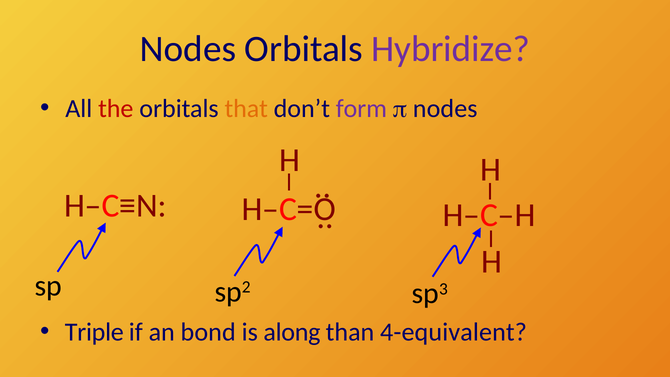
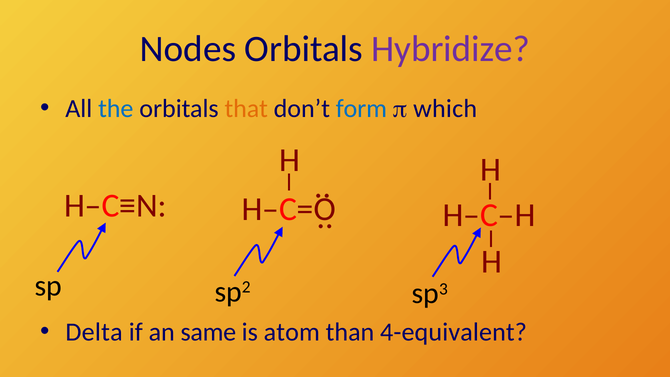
the colour: red -> blue
form colour: purple -> blue
p nodes: nodes -> which
Triple: Triple -> Delta
bond: bond -> same
along: along -> atom
